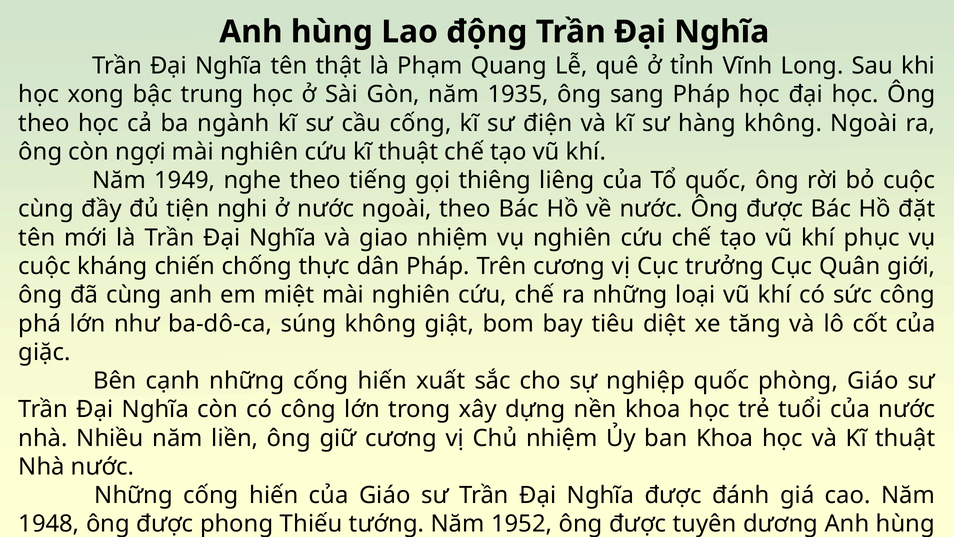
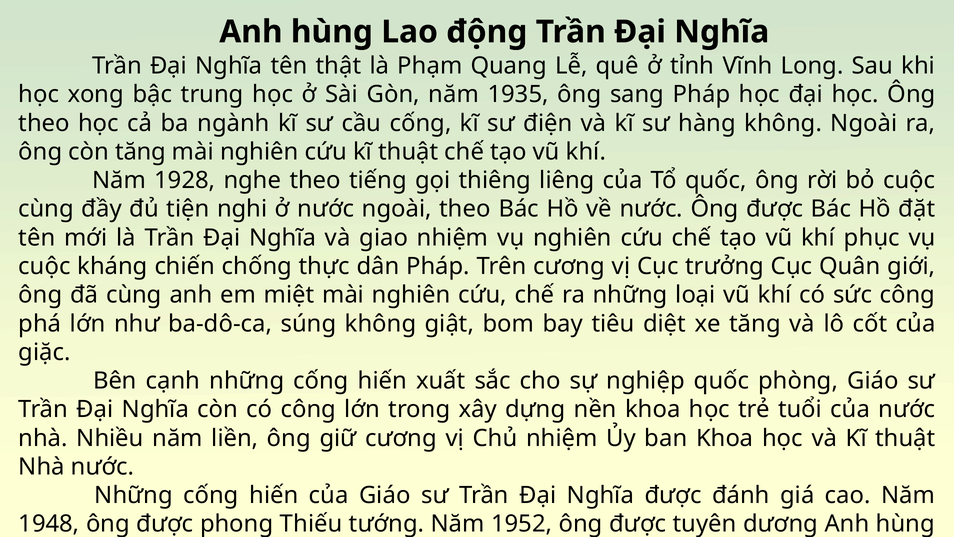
còn ngợi: ngợi -> tăng
1949: 1949 -> 1928
